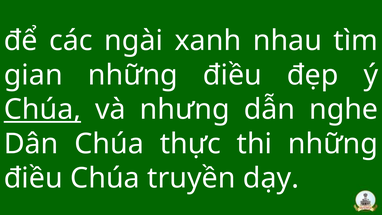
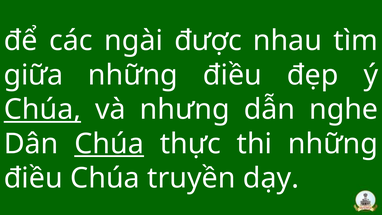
xanh: xanh -> được
gian: gian -> giữa
Chúa at (109, 144) underline: none -> present
